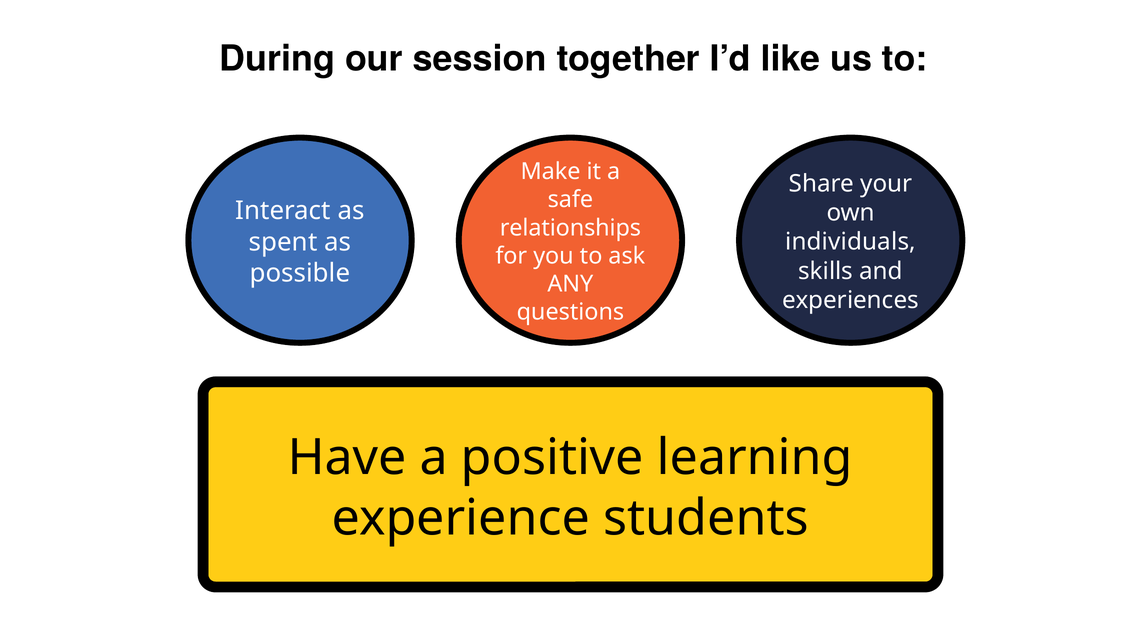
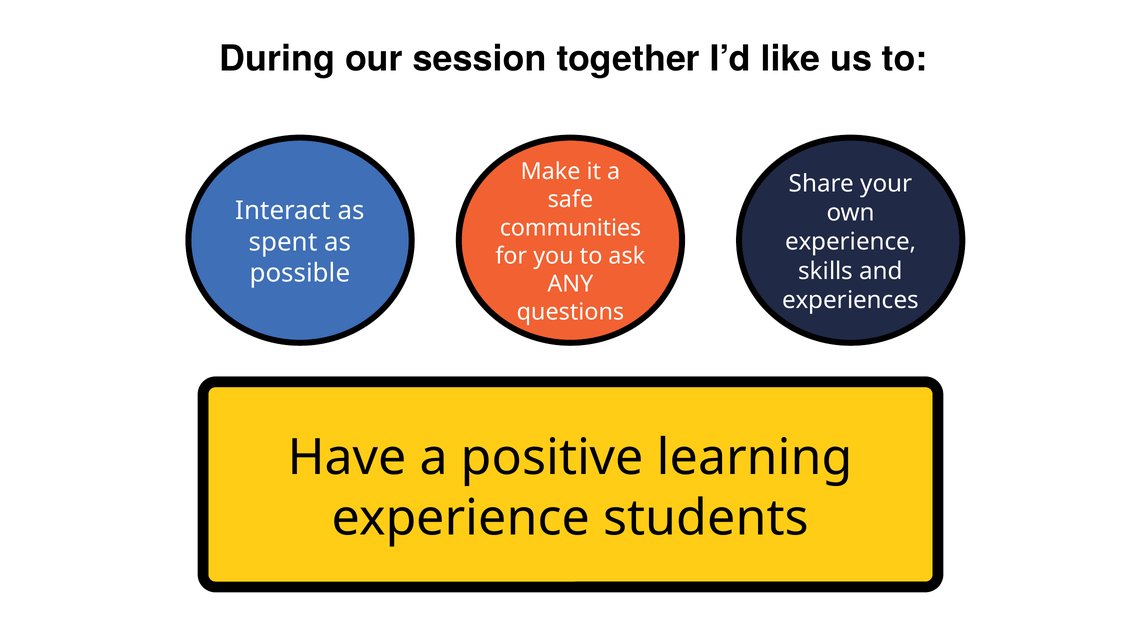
relationships: relationships -> communities
individuals at (851, 242): individuals -> experience
